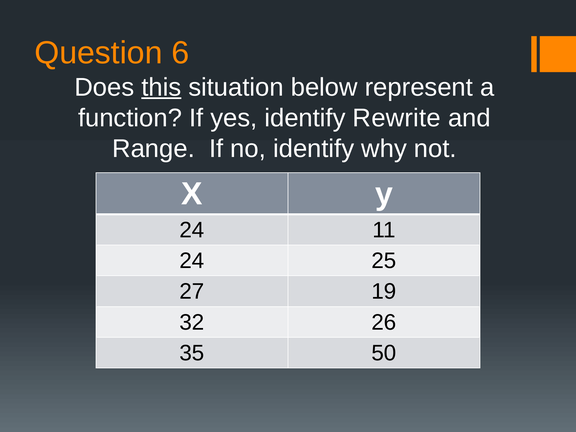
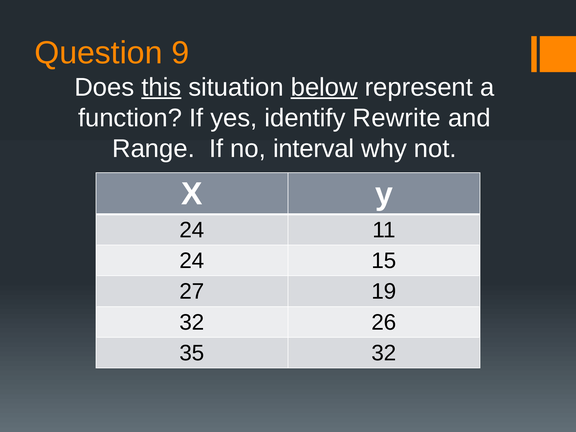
6: 6 -> 9
below underline: none -> present
no identify: identify -> interval
25: 25 -> 15
35 50: 50 -> 32
